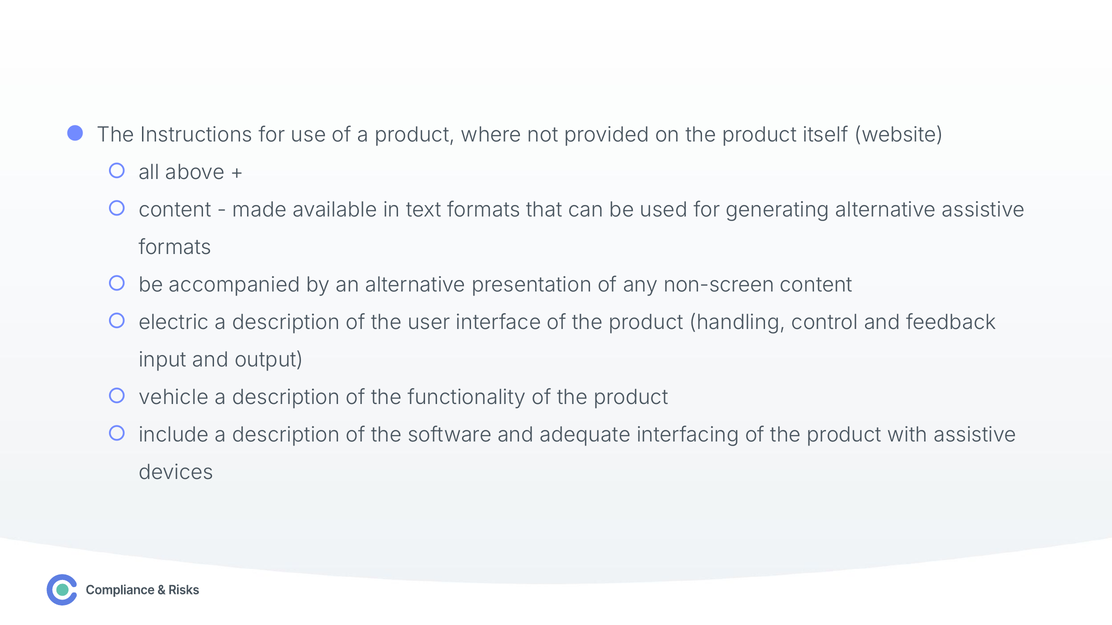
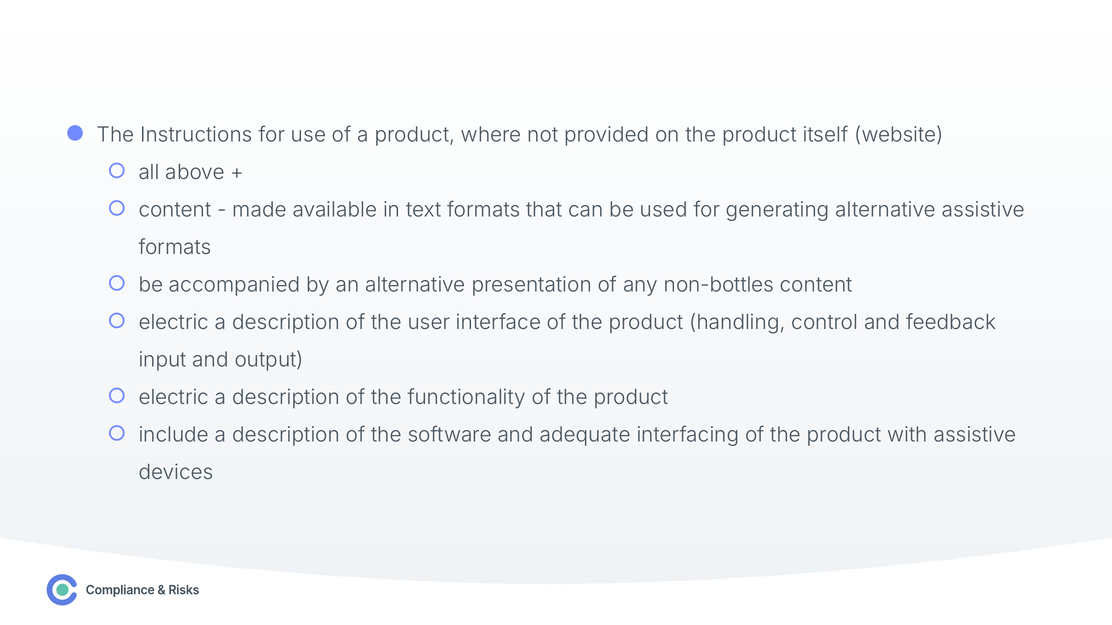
non-screen: non-screen -> non-bottles
vehicle at (174, 398): vehicle -> electric
